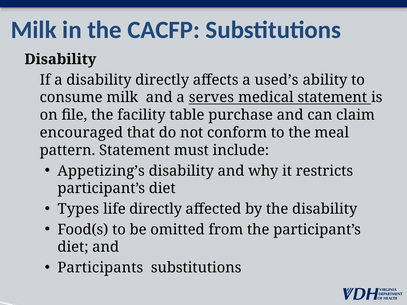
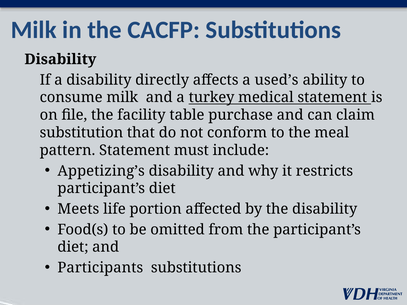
serves: serves -> turkey
encouraged: encouraged -> substitution
Types: Types -> Meets
life directly: directly -> portion
